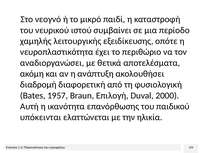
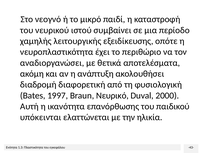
1957: 1957 -> 1997
Επιλογή: Επιλογή -> Νευρικό
